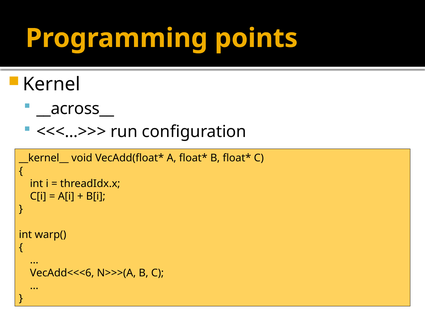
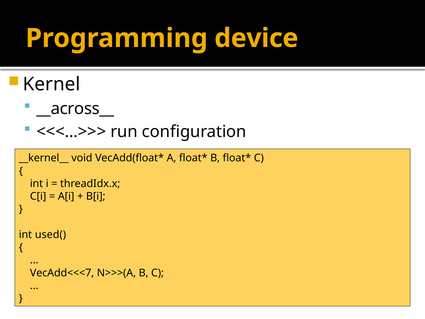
points: points -> device
warp(: warp( -> used(
VecAdd<<<6: VecAdd<<<6 -> VecAdd<<<7
